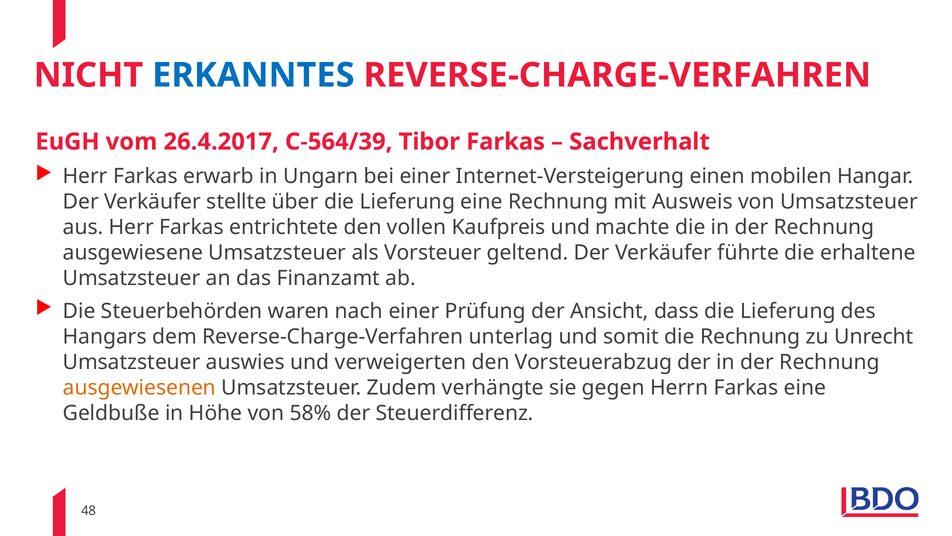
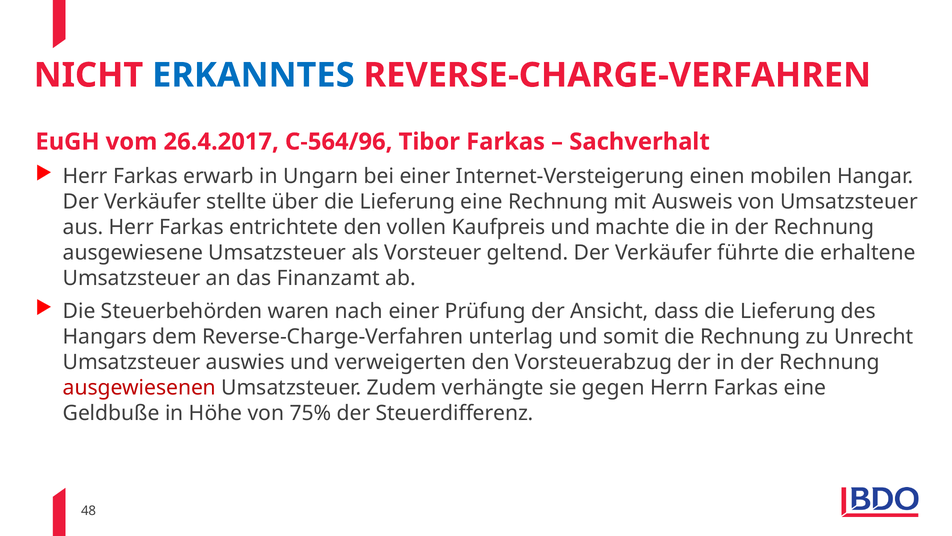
C-564/39: C-564/39 -> C-564/96
ausgewiesenen colour: orange -> red
58%: 58% -> 75%
